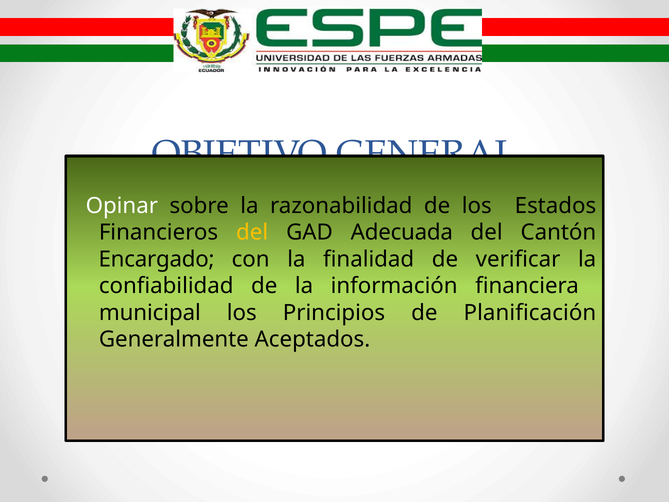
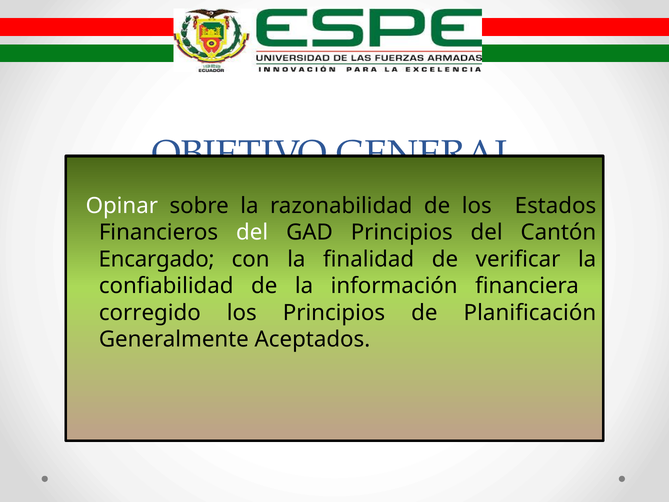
del at (252, 232) colour: yellow -> white
GAD Adecuada: Adecuada -> Principios
municipal: municipal -> corregido
